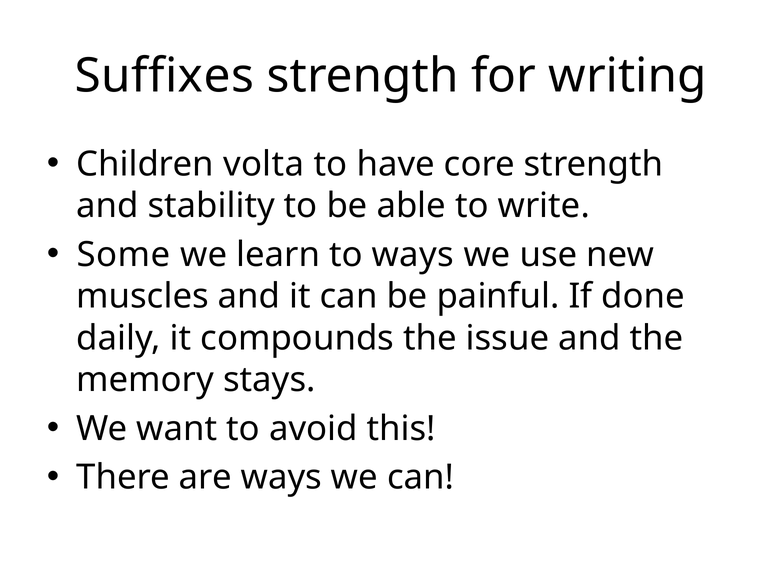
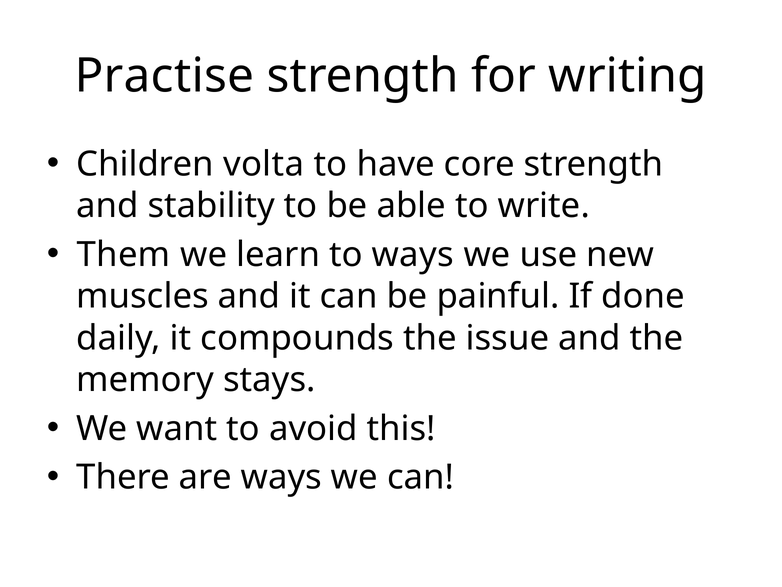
Suffixes: Suffixes -> Practise
Some: Some -> Them
